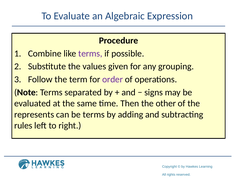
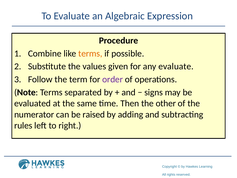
terms at (90, 53) colour: purple -> orange
any grouping: grouping -> evaluate
represents: represents -> numerator
be terms: terms -> raised
